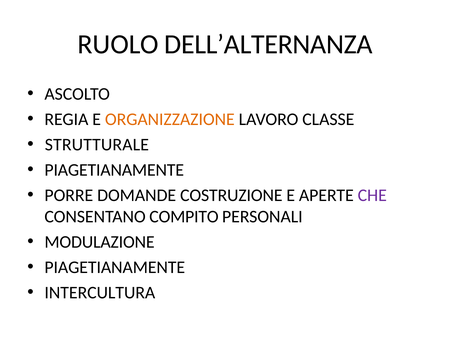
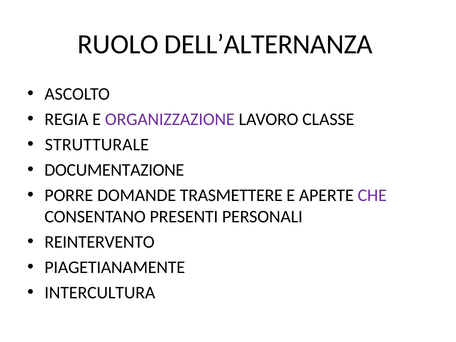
ORGANIZZAZIONE colour: orange -> purple
PIAGETIANAMENTE at (114, 170): PIAGETIANAMENTE -> DOCUMENTAZIONE
COSTRUZIONE: COSTRUZIONE -> TRASMETTERE
COMPITO: COMPITO -> PRESENTI
MODULAZIONE: MODULAZIONE -> REINTERVENTO
